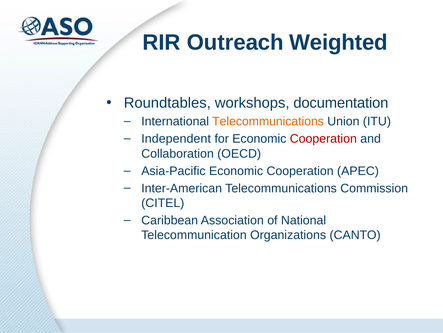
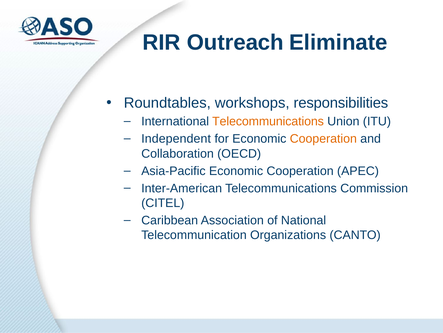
Weighted: Weighted -> Eliminate
documentation: documentation -> responsibilities
Cooperation at (323, 139) colour: red -> orange
